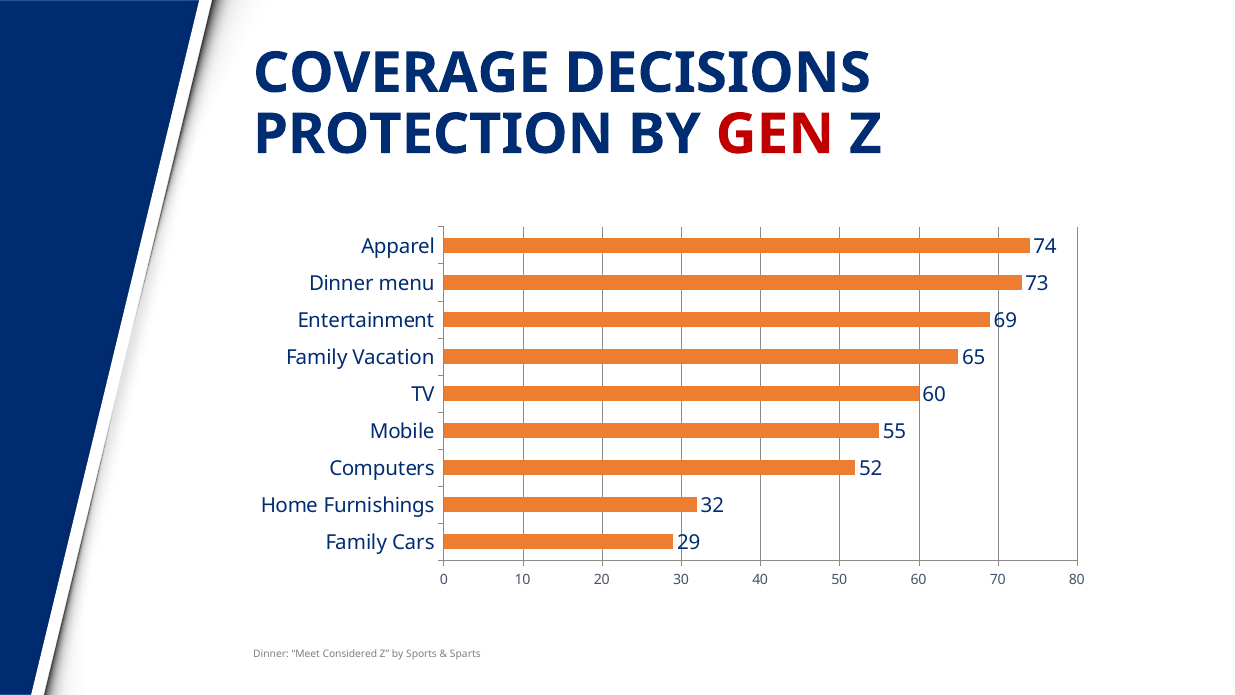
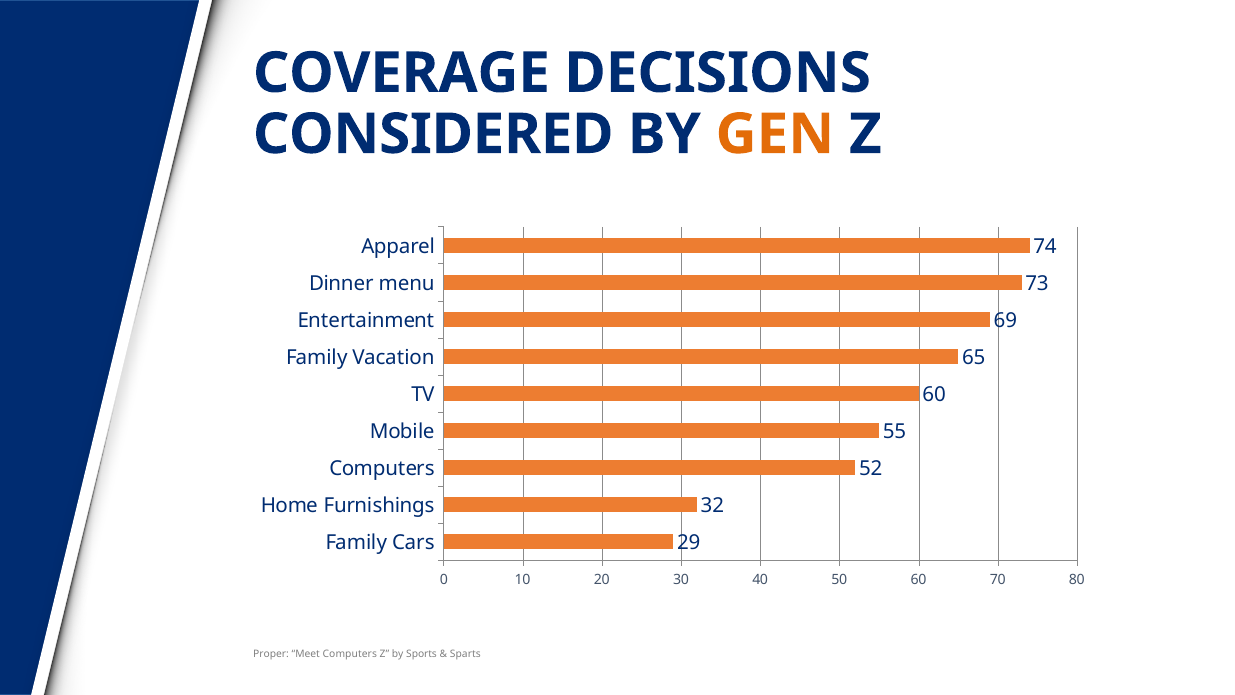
PROTECTION: PROTECTION -> CONSIDERED
GEN colour: red -> orange
Dinner at (271, 654): Dinner -> Proper
Meet Considered: Considered -> Computers
